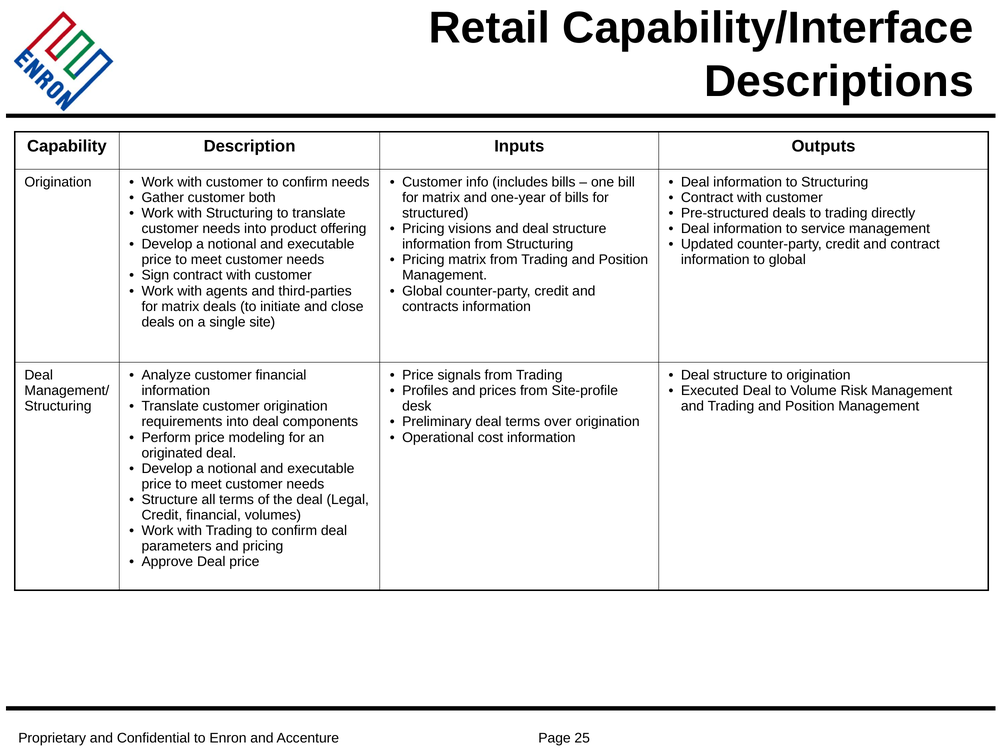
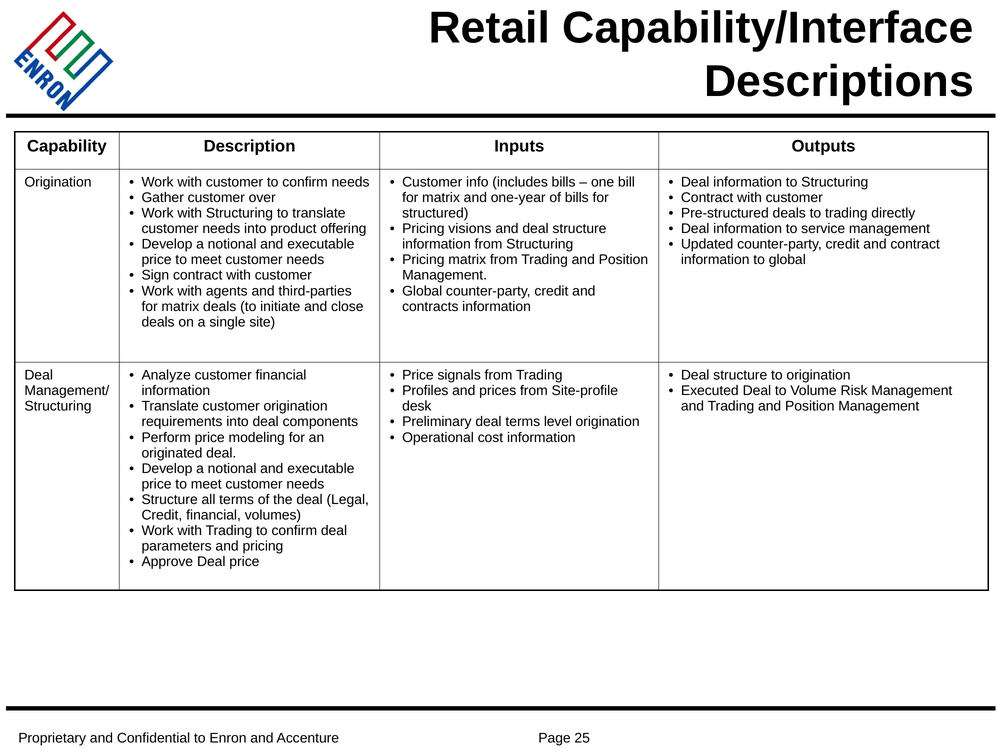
both: both -> over
over: over -> level
